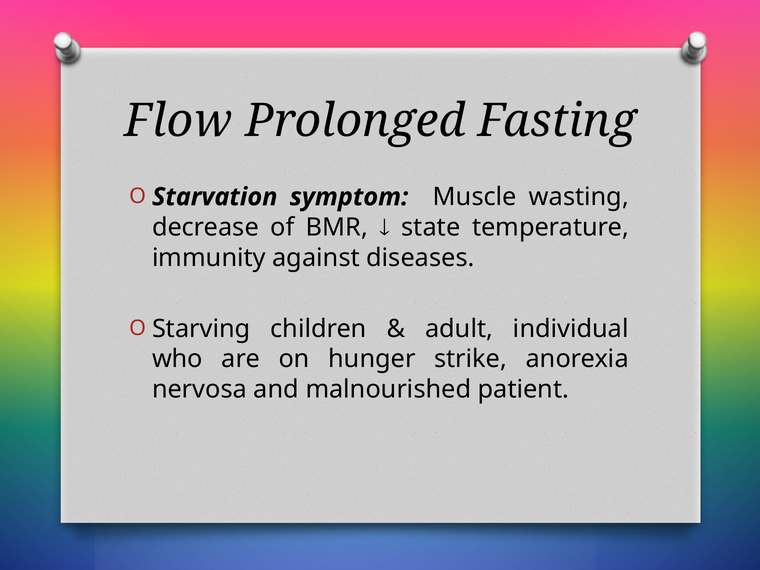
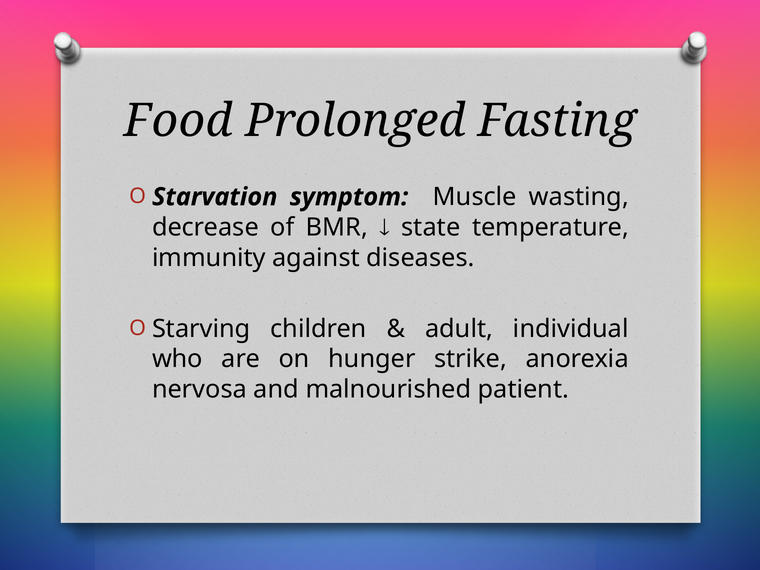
Flow: Flow -> Food
